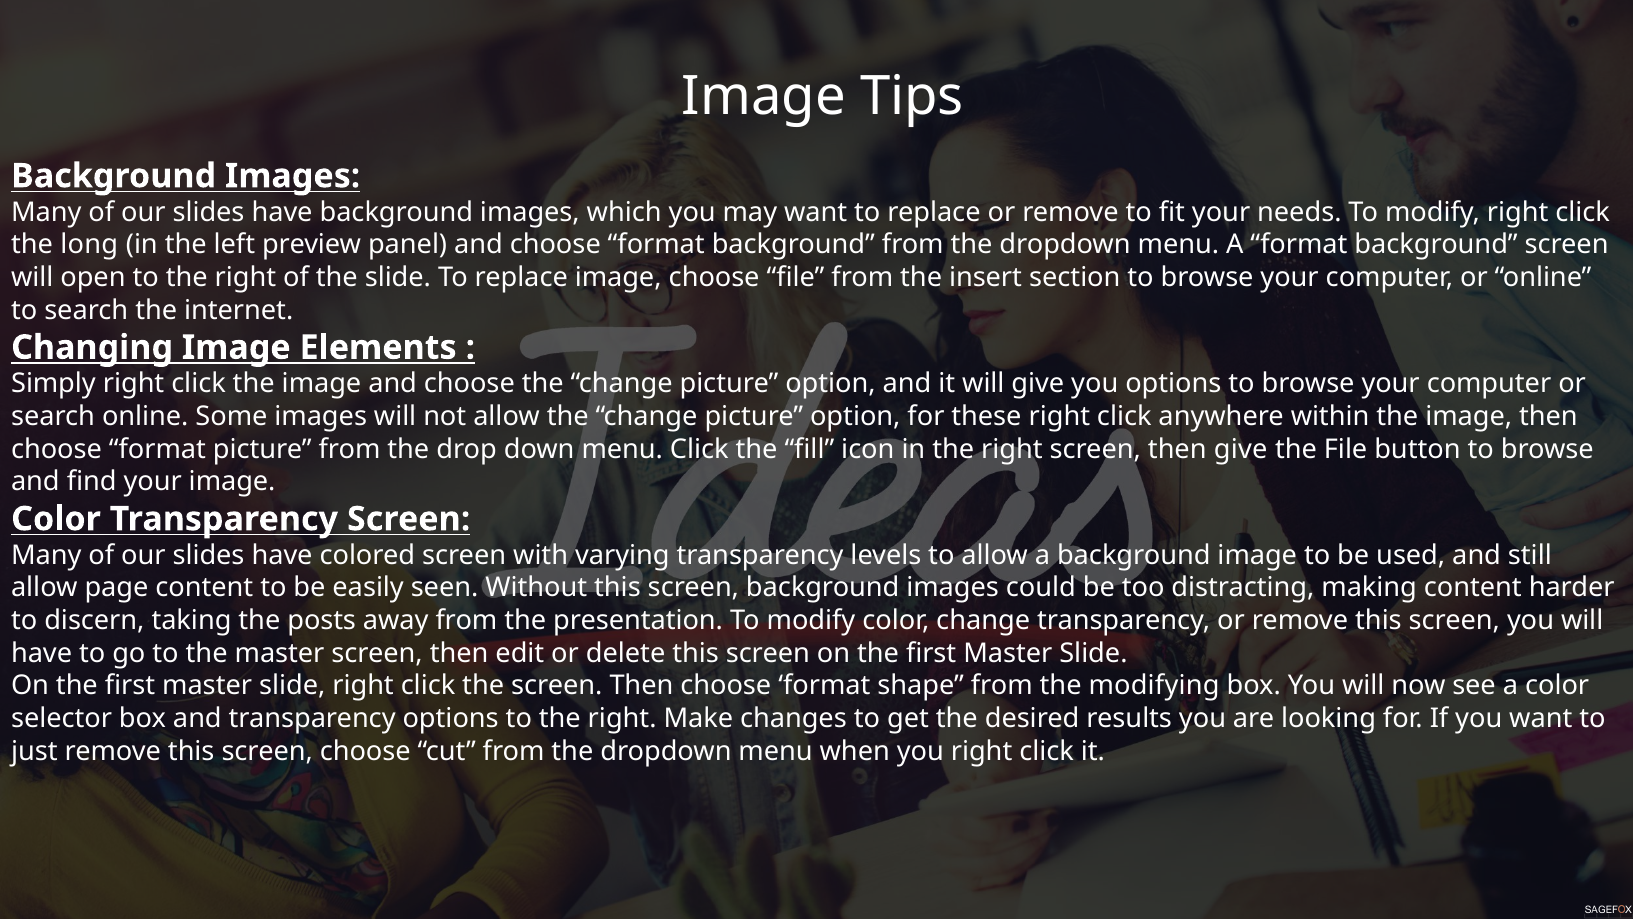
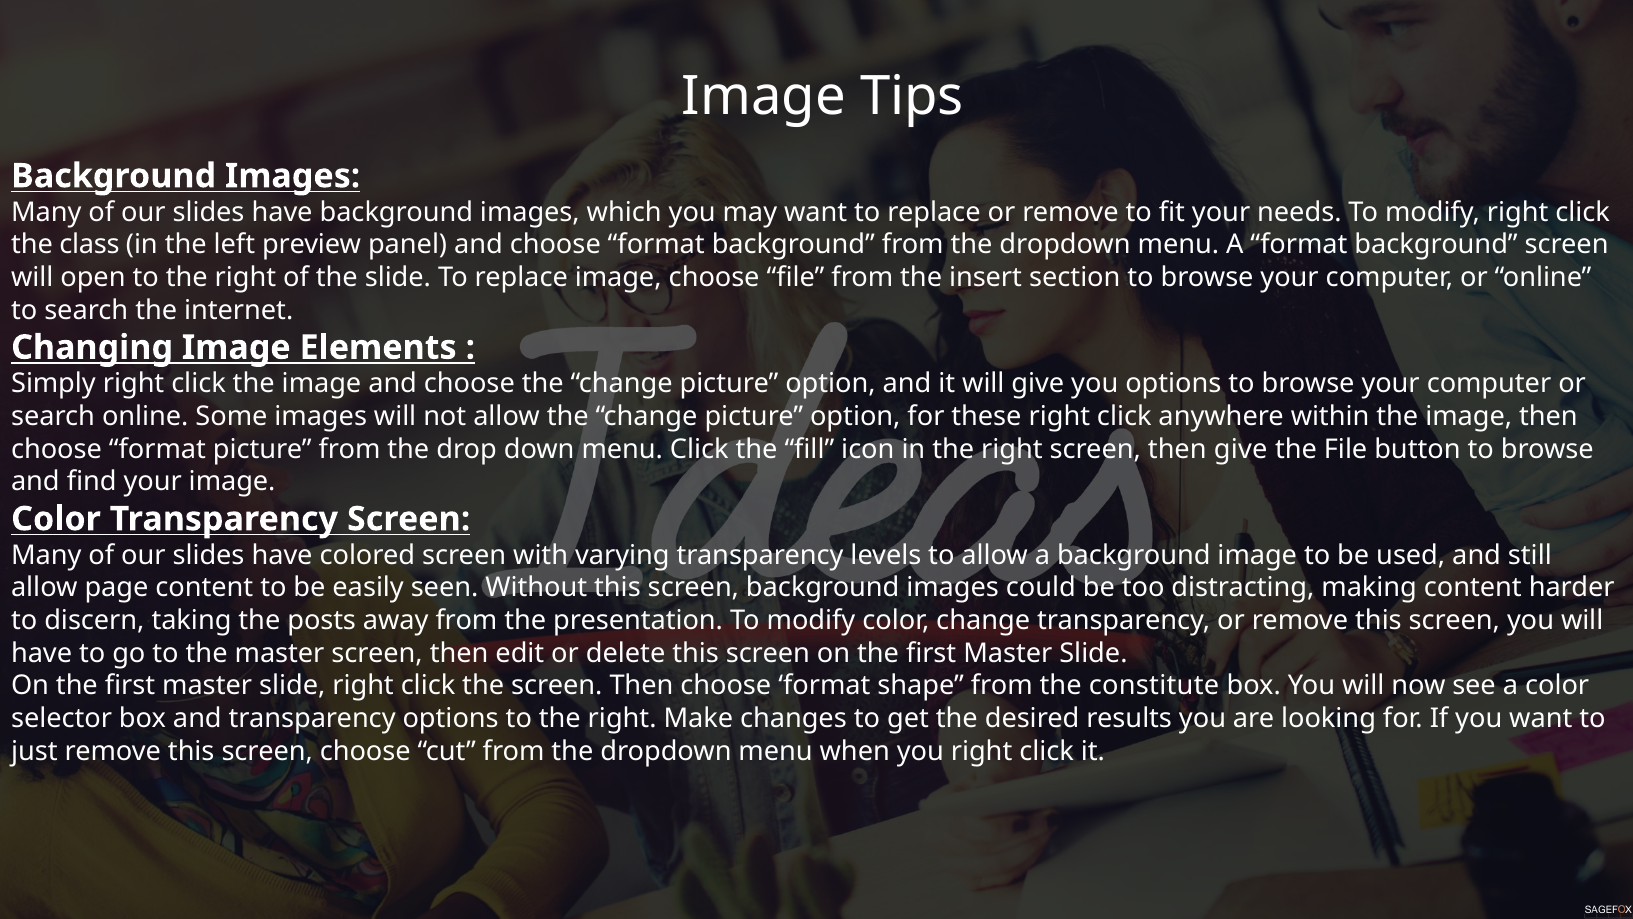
long: long -> class
modifying: modifying -> constitute
